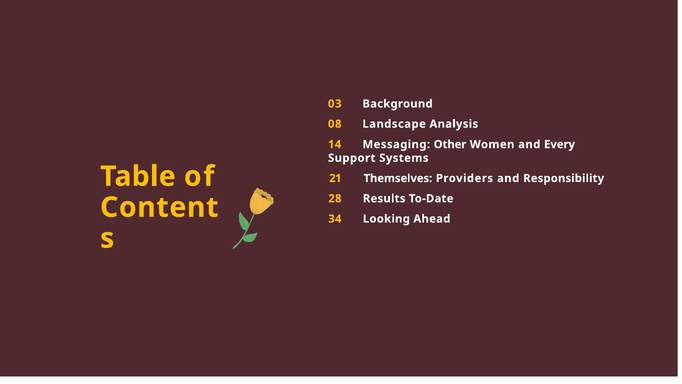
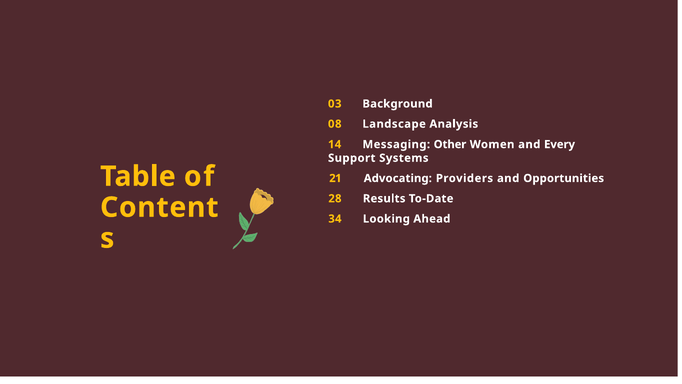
Themselves: Themselves -> Advocating
Responsibility: Responsibility -> Opportunities
